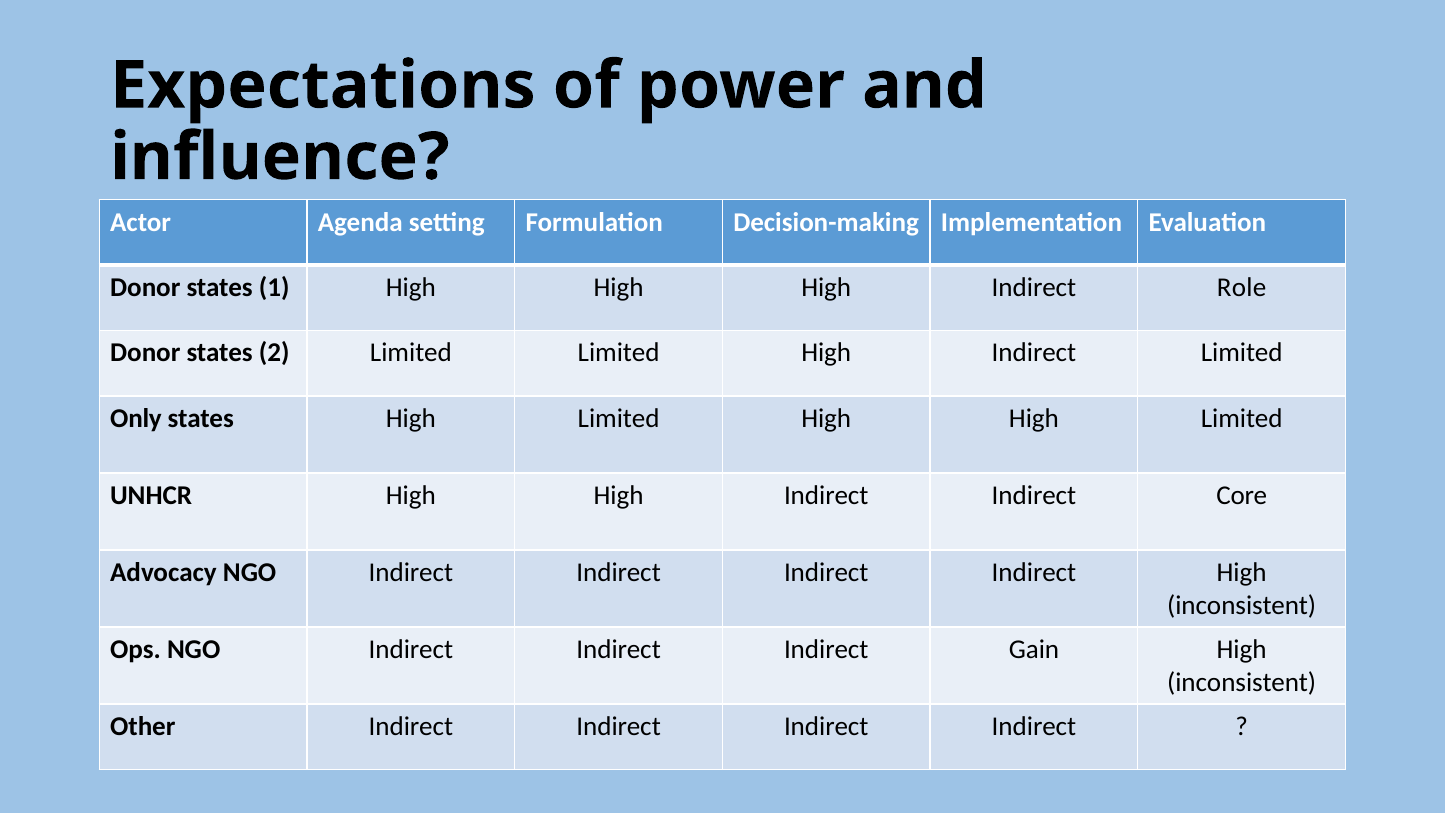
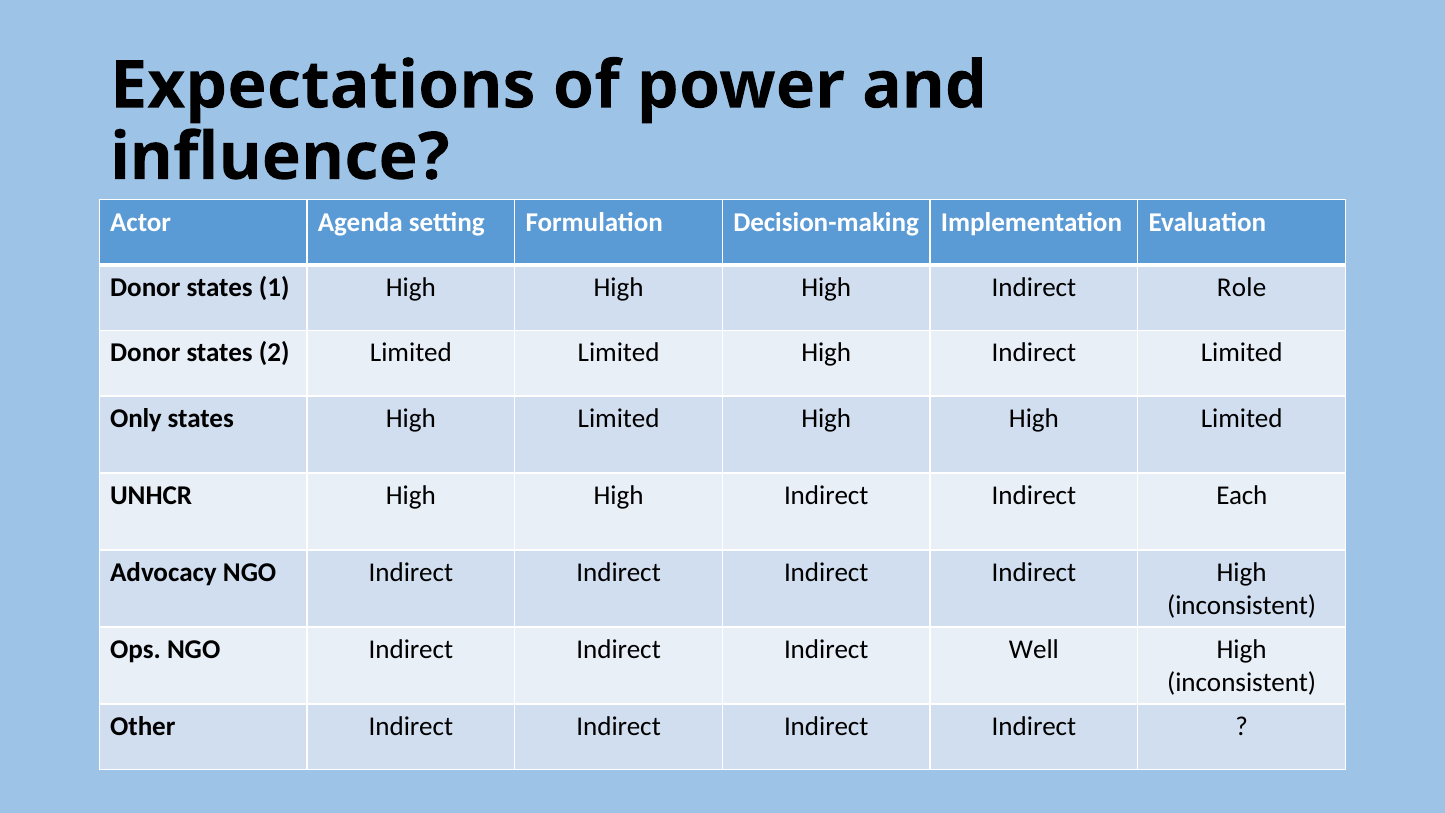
Core: Core -> Each
Gain: Gain -> Well
